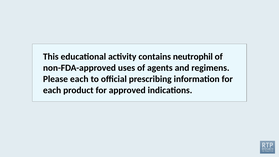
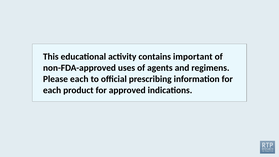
neutrophil: neutrophil -> important
